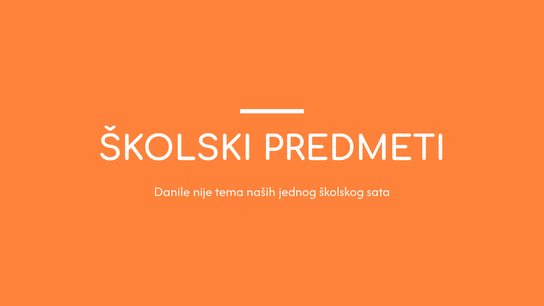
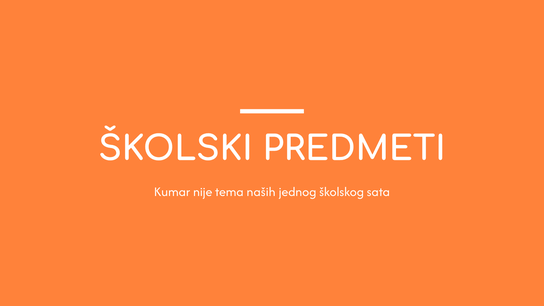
Danile: Danile -> Kumar
